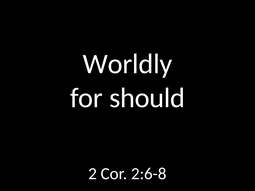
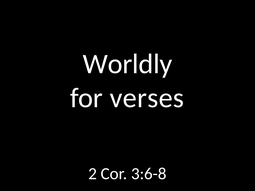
should: should -> verses
2:6-8: 2:6-8 -> 3:6-8
